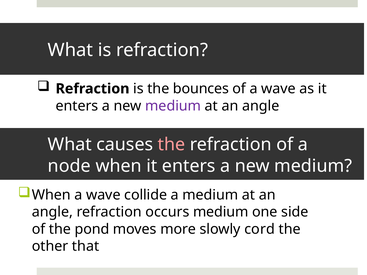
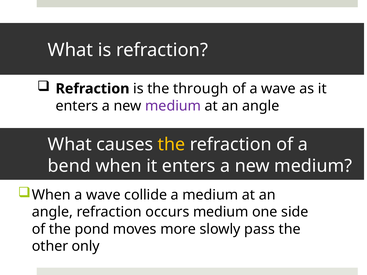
bounces: bounces -> through
the at (172, 145) colour: pink -> yellow
node: node -> bend
cord: cord -> pass
that: that -> only
